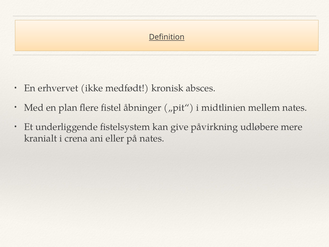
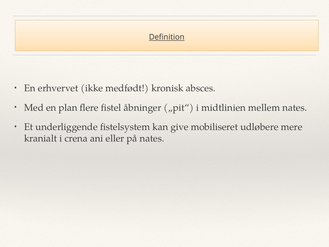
påvirkning: påvirkning -> mobiliseret
